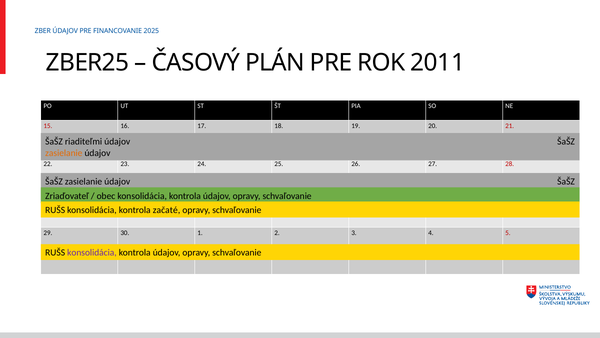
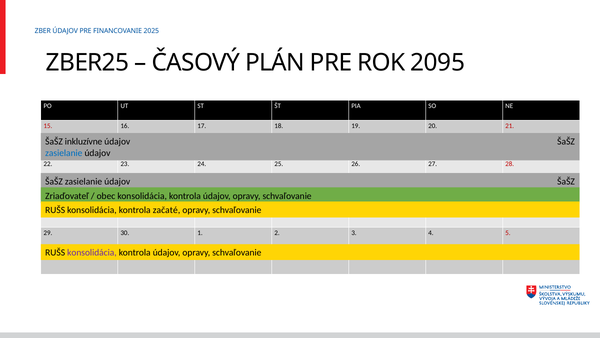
2011: 2011 -> 2095
riaditeľmi: riaditeľmi -> inkluzívne
zasielanie at (64, 153) colour: orange -> blue
